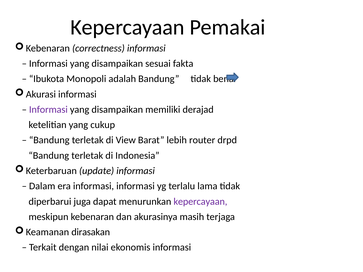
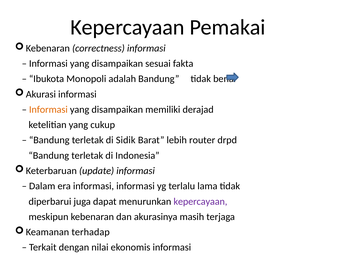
Informasi at (48, 110) colour: purple -> orange
View: View -> Sidik
dirasakan: dirasakan -> terhadap
